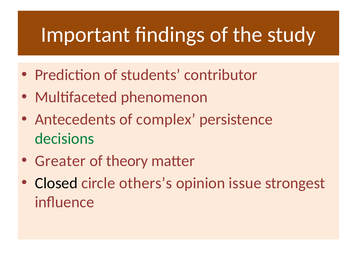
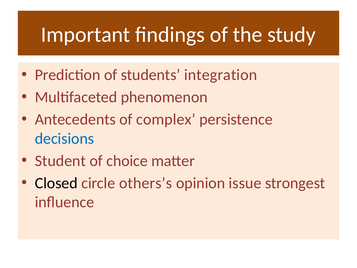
contributor: contributor -> integration
decisions colour: green -> blue
Greater: Greater -> Student
theory: theory -> choice
